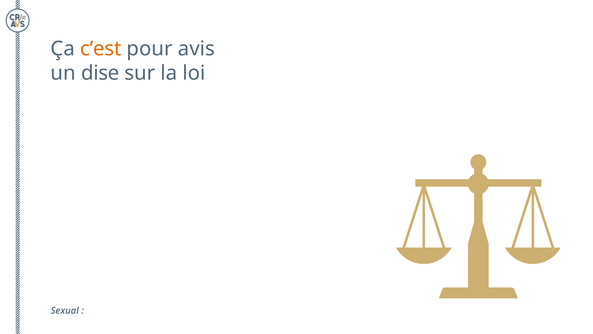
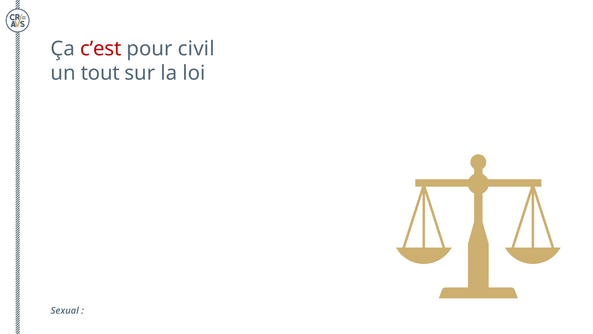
c’est colour: orange -> red
avis: avis -> civil
dise: dise -> tout
